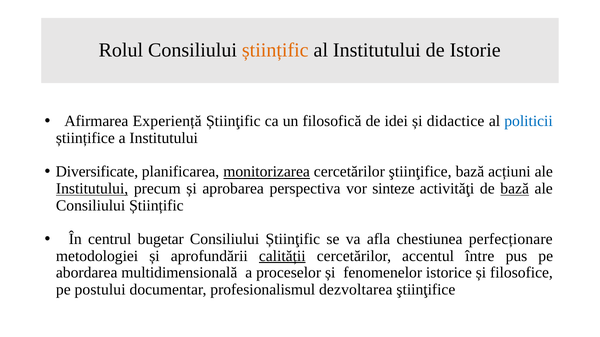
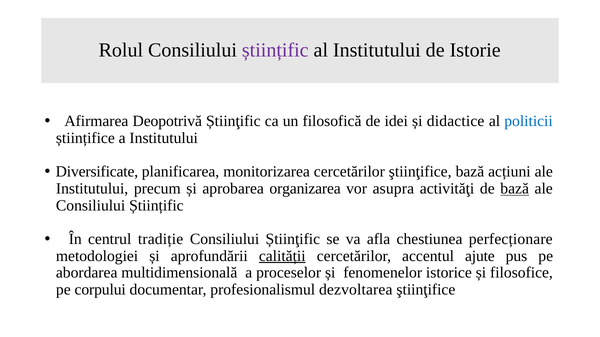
științific at (275, 50) colour: orange -> purple
Experiență: Experiență -> Deopotrivă
monitorizarea underline: present -> none
Institutului at (92, 189) underline: present -> none
perspectiva: perspectiva -> organizarea
sinteze: sinteze -> asupra
bugetar: bugetar -> tradiție
între: între -> ajute
postului: postului -> corpului
